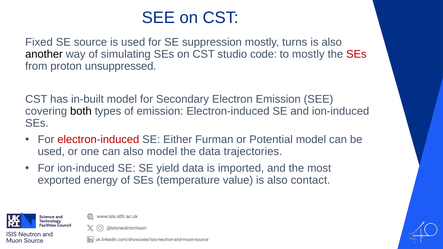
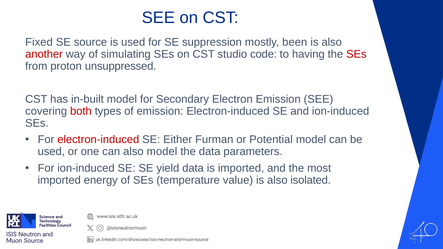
turns: turns -> been
another colour: black -> red
to mostly: mostly -> having
both colour: black -> red
trajectories: trajectories -> parameters
exported at (59, 180): exported -> imported
contact: contact -> isolated
